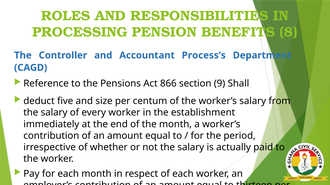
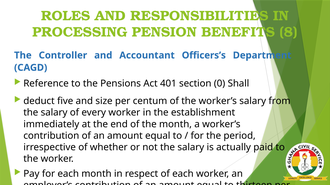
Process’s: Process’s -> Officers’s
866: 866 -> 401
9: 9 -> 0
